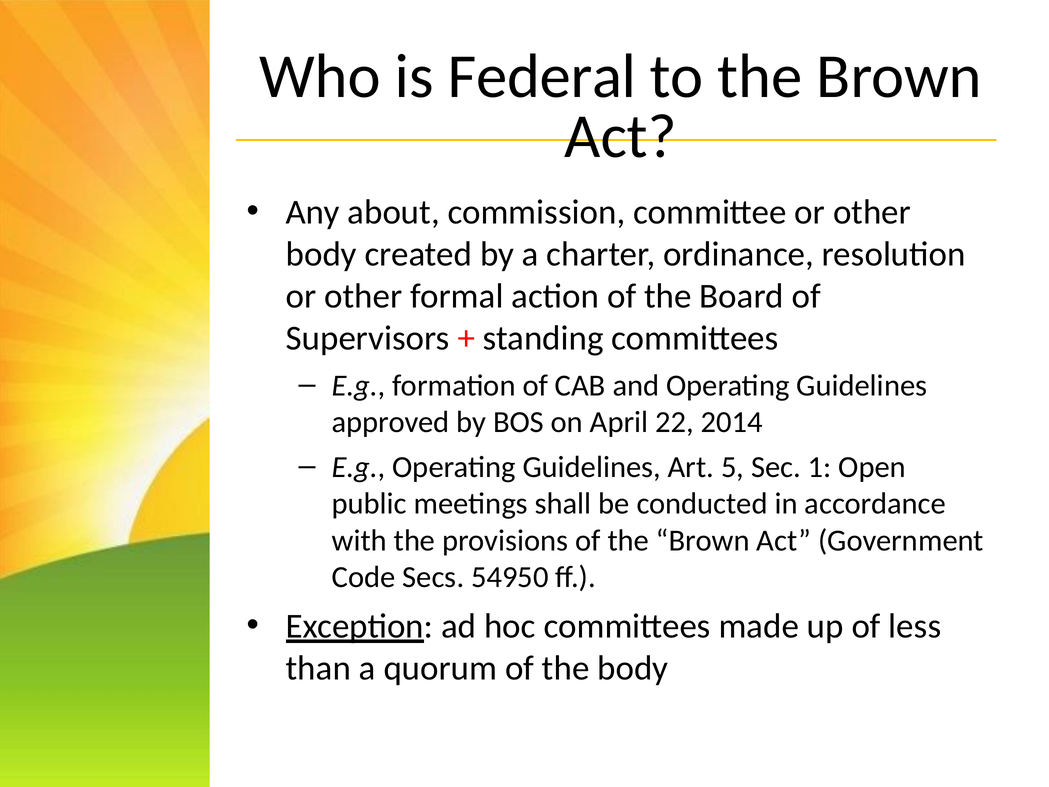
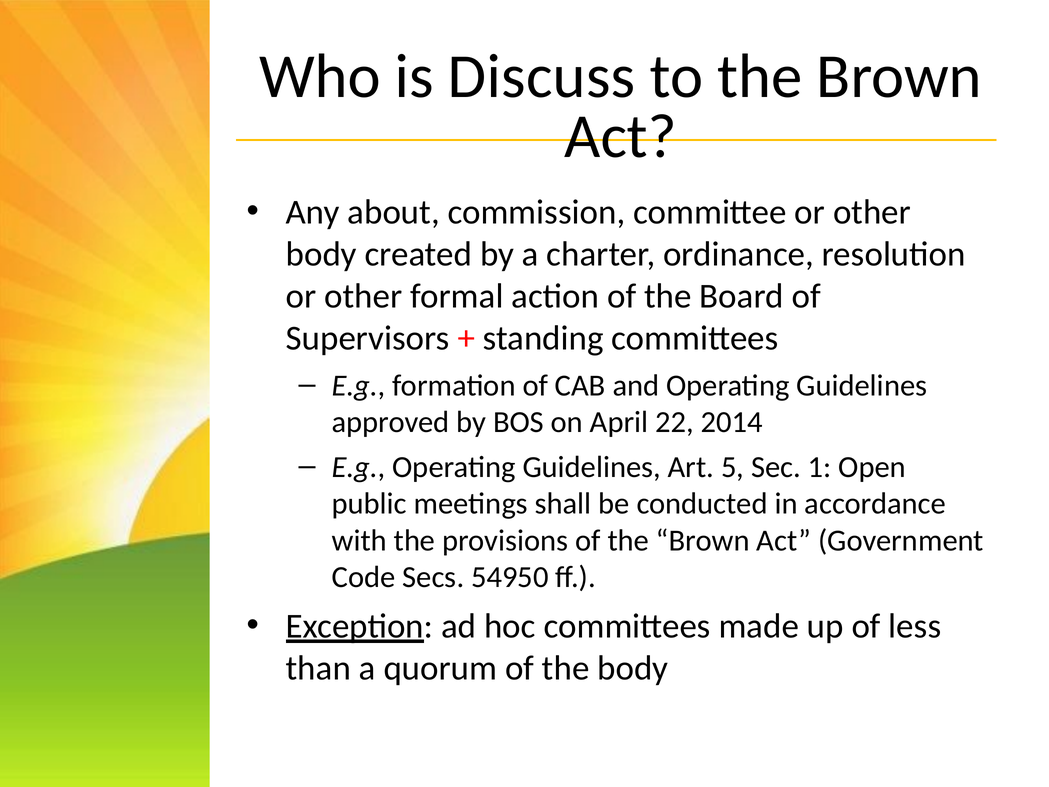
Federal: Federal -> Discuss
